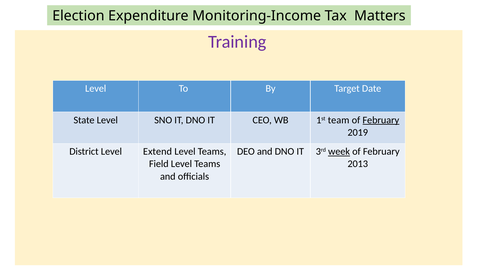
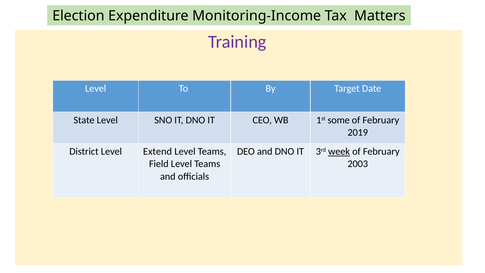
team: team -> some
February at (381, 120) underline: present -> none
2013: 2013 -> 2003
